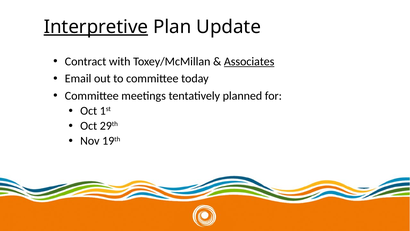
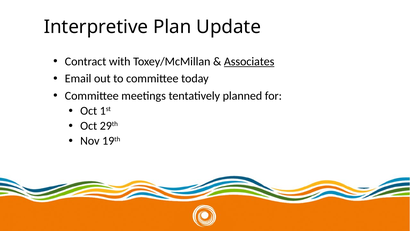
Interpretive underline: present -> none
